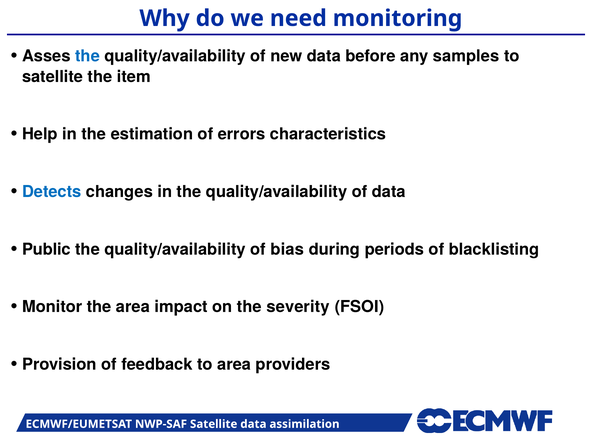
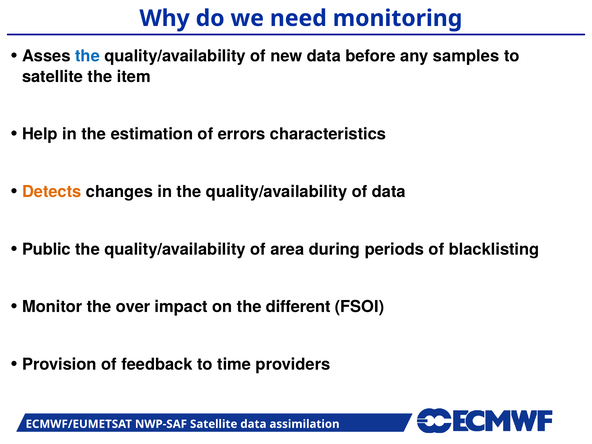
Detects colour: blue -> orange
bias: bias -> area
the area: area -> over
severity: severity -> different
to area: area -> time
